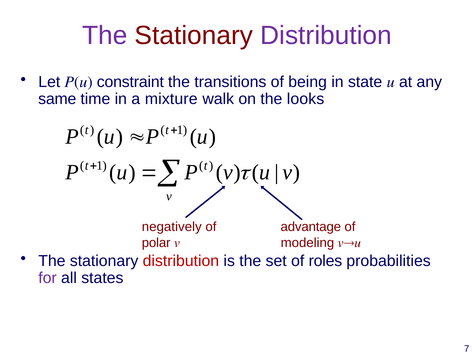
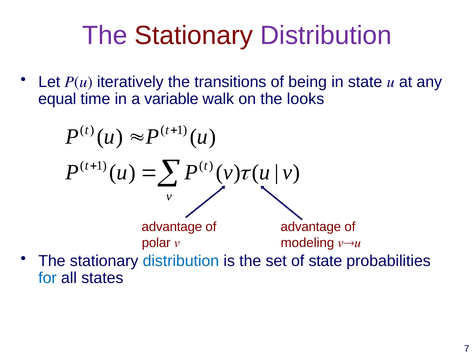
constraint: constraint -> iteratively
same: same -> equal
mixture: mixture -> variable
negatively at (172, 227): negatively -> advantage
distribution at (181, 261) colour: red -> blue
of roles: roles -> state
for colour: purple -> blue
